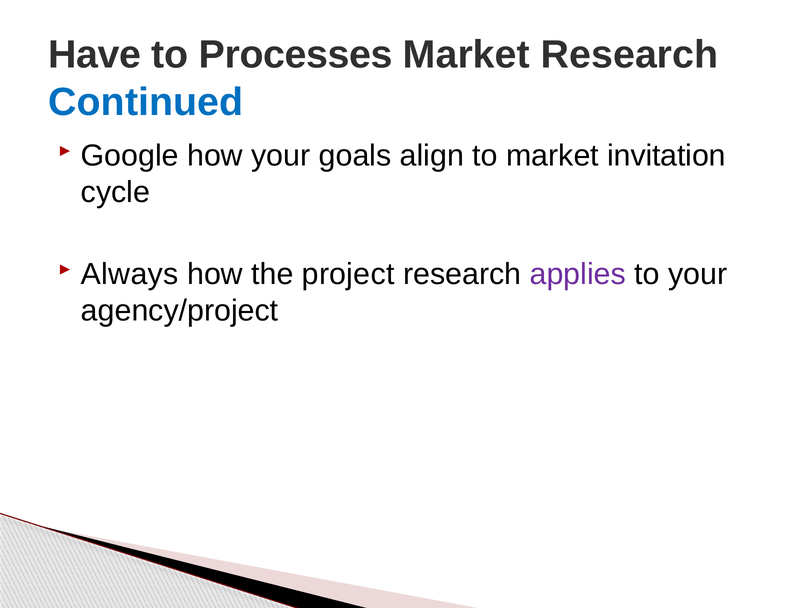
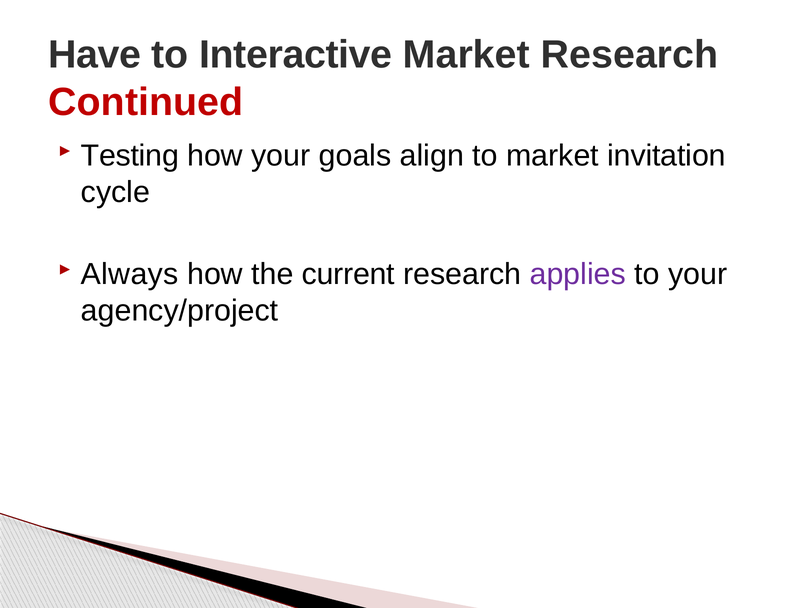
Processes: Processes -> Interactive
Continued colour: blue -> red
Google: Google -> Testing
project: project -> current
